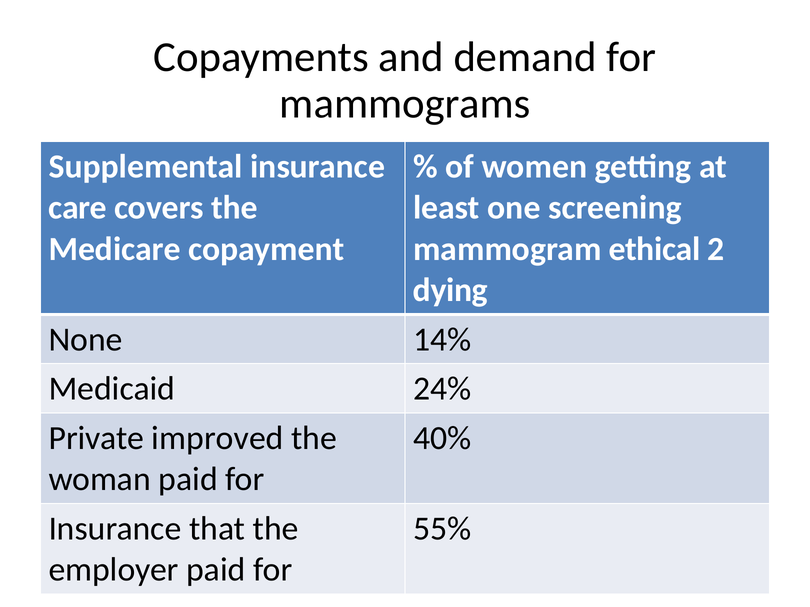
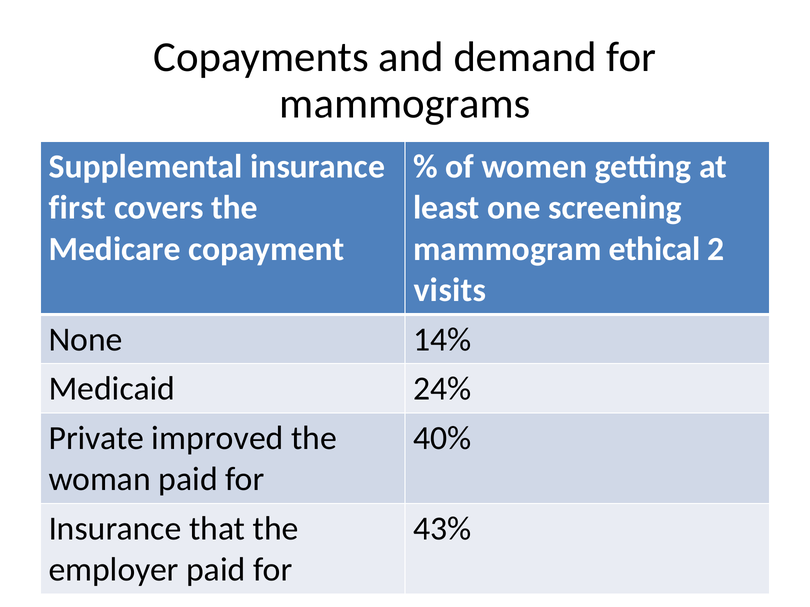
care: care -> first
dying: dying -> visits
55%: 55% -> 43%
